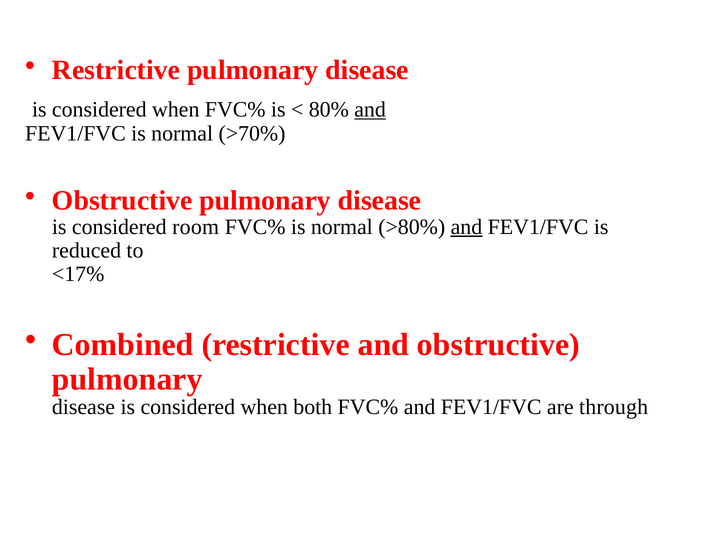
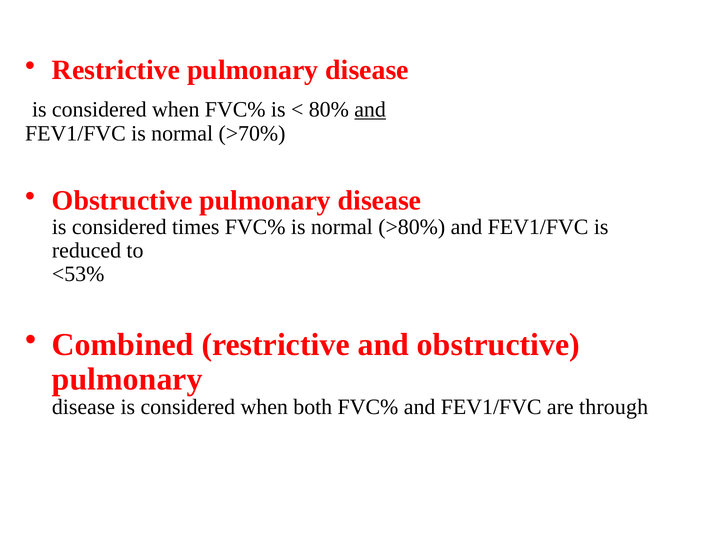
room: room -> times
and at (466, 227) underline: present -> none
<17%: <17% -> <53%
